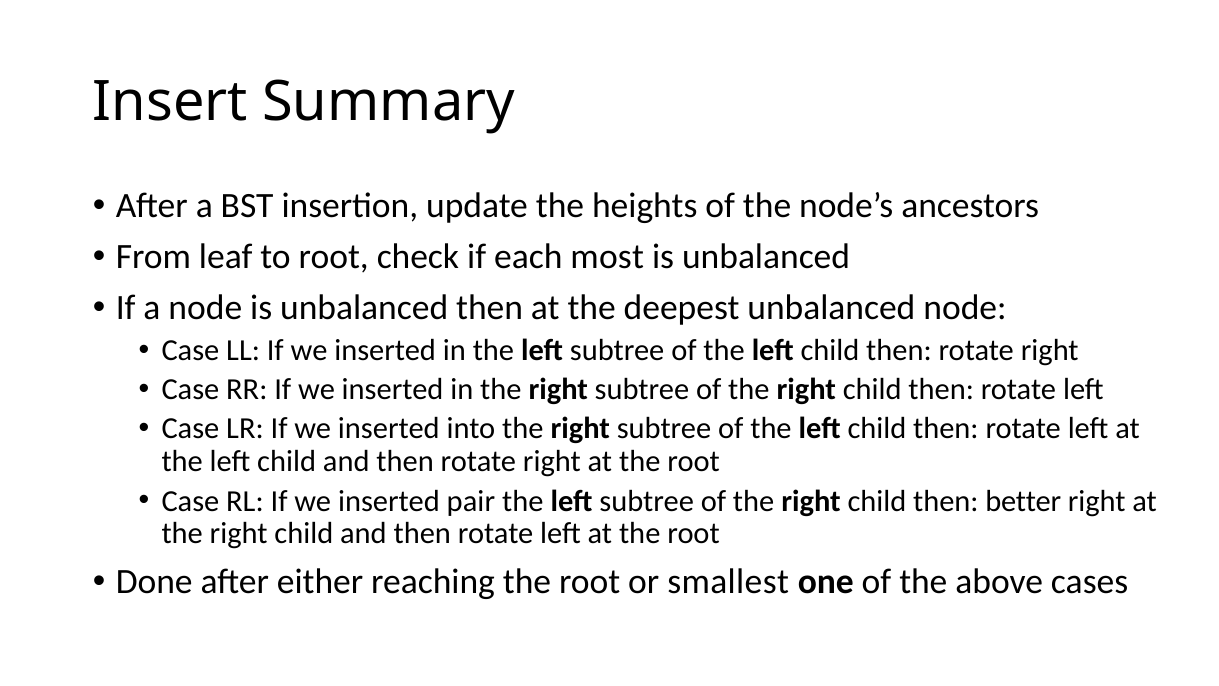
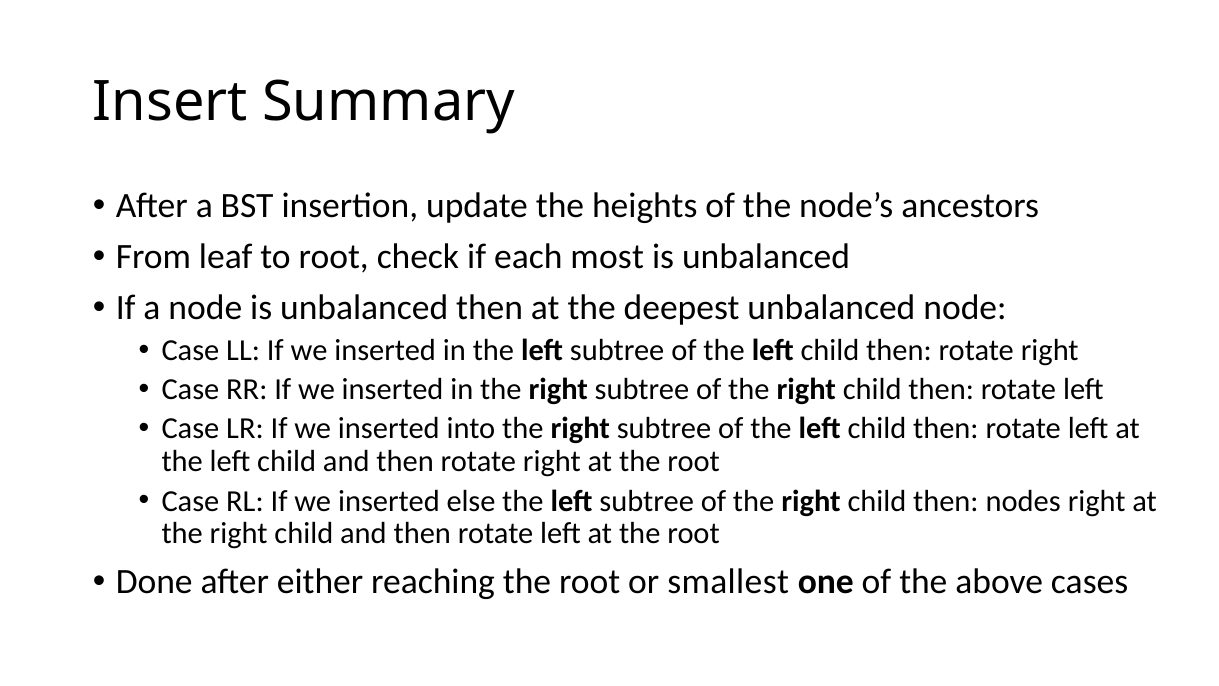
pair: pair -> else
better: better -> nodes
